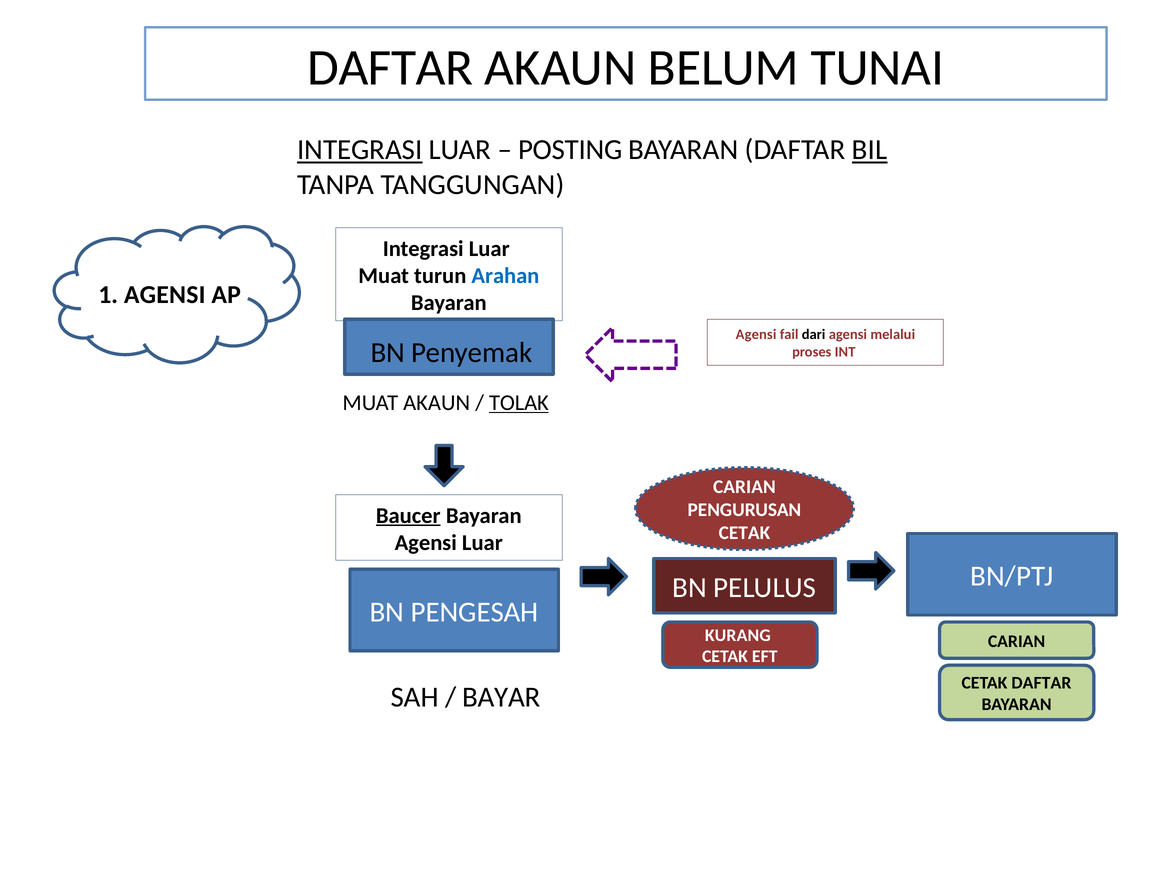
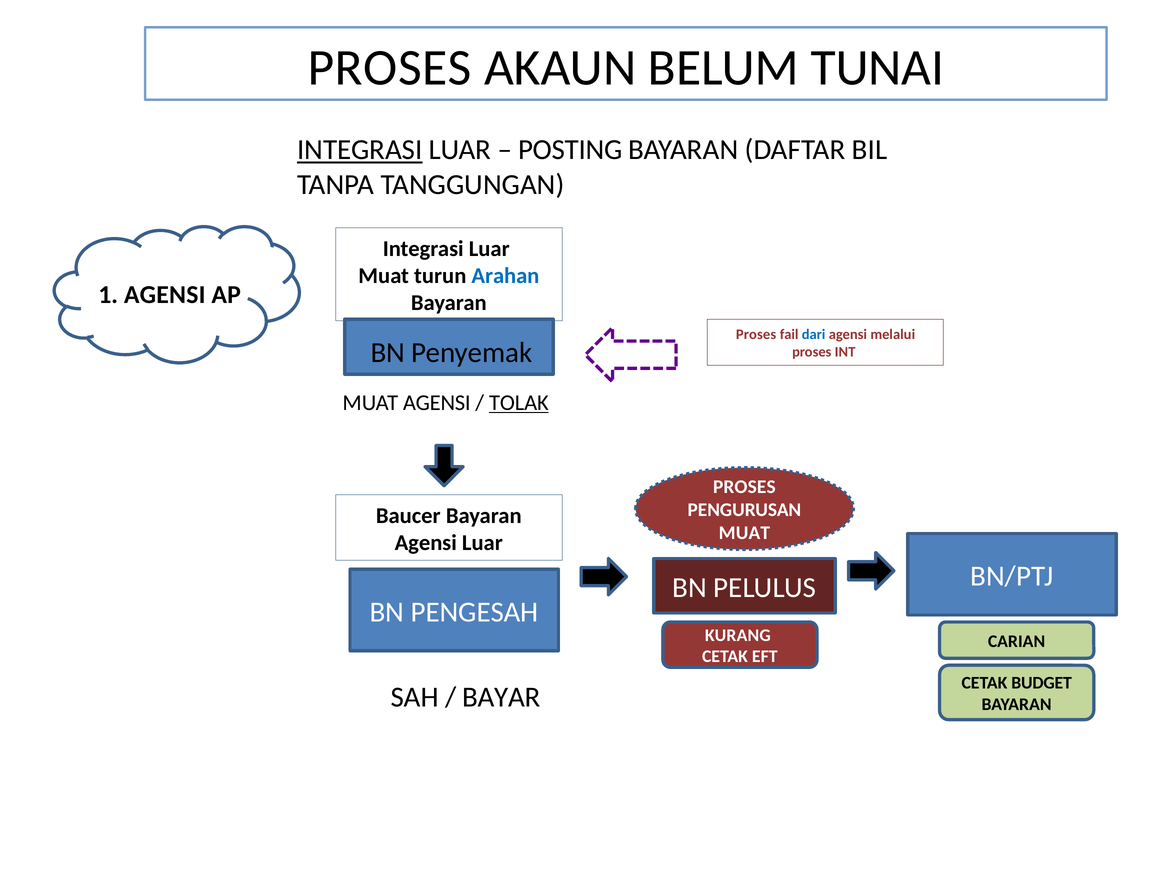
DAFTAR at (390, 68): DAFTAR -> PROSES
BIL underline: present -> none
Agensi at (756, 334): Agensi -> Proses
dari colour: black -> blue
MUAT AKAUN: AKAUN -> AGENSI
CARIAN at (744, 486): CARIAN -> PROSES
Baucer underline: present -> none
CETAK at (744, 533): CETAK -> MUAT
CETAK DAFTAR: DAFTAR -> BUDGET
